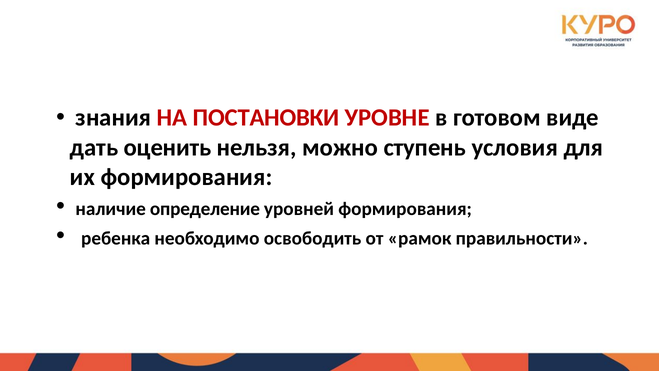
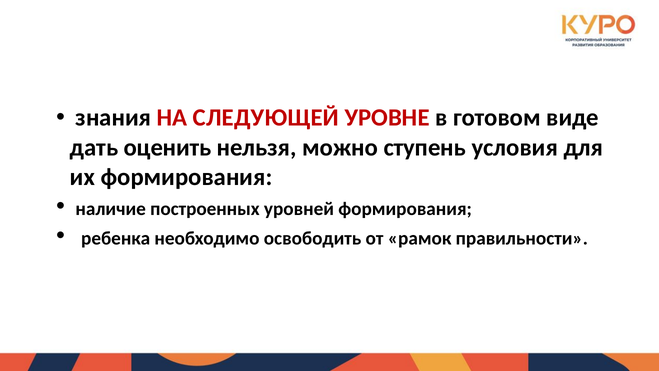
ПОСТАНОВКИ: ПОСТАНОВКИ -> СЛЕДУЮЩЕЙ
определение: определение -> построенных
